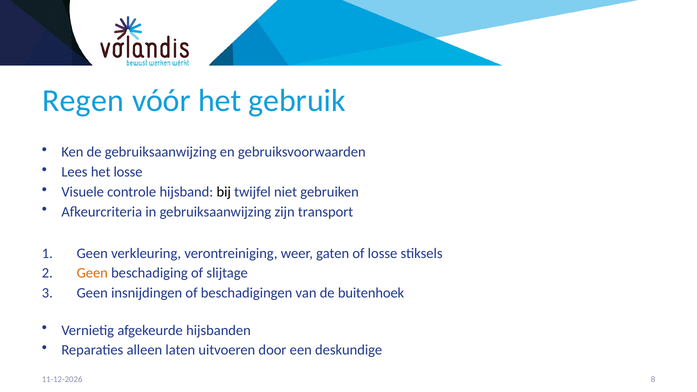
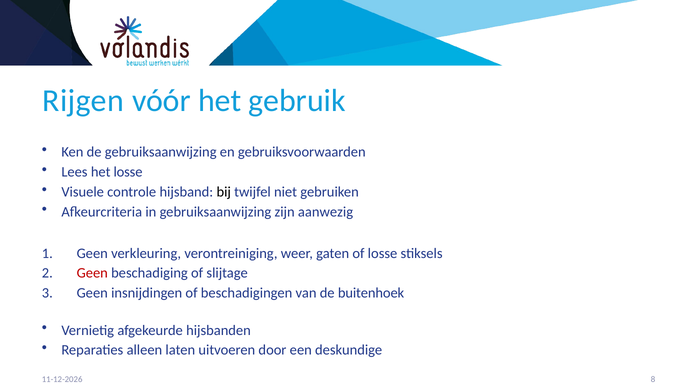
Regen: Regen -> Rijgen
transport: transport -> aanwezig
Geen at (92, 273) colour: orange -> red
